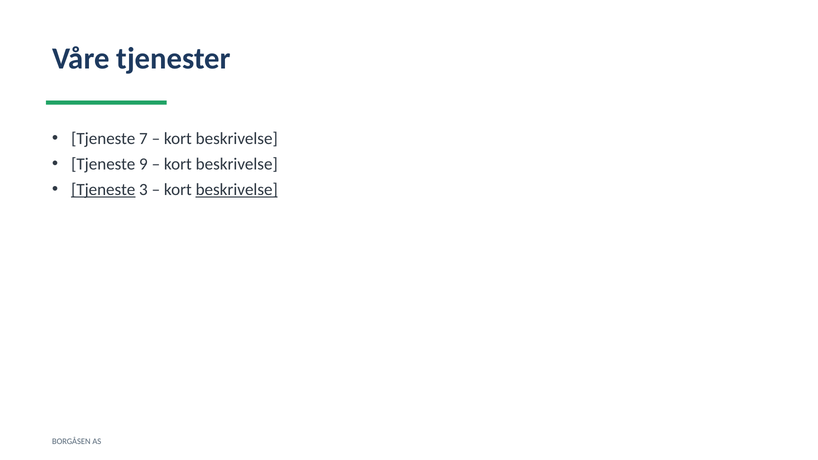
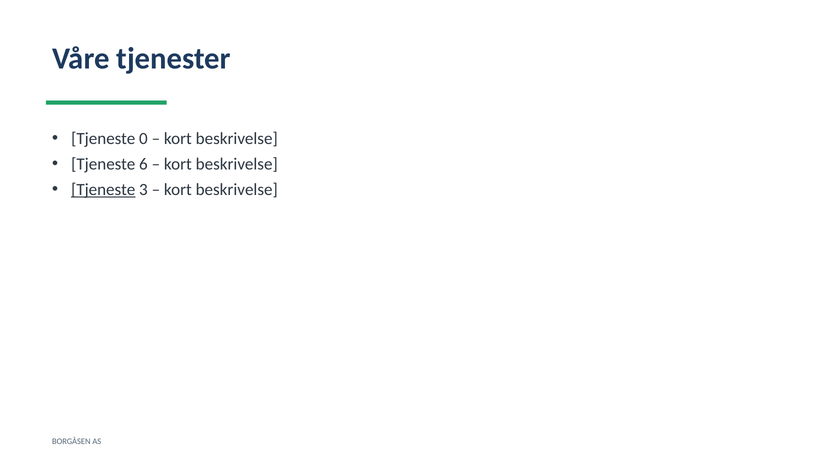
7: 7 -> 0
9: 9 -> 6
beskrivelse at (237, 190) underline: present -> none
